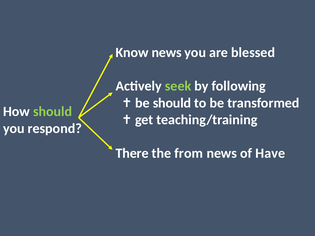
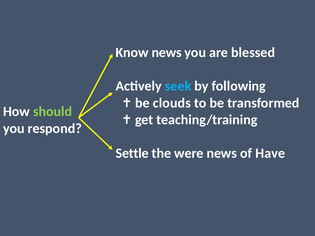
seek colour: light green -> light blue
be should: should -> clouds
There: There -> Settle
from: from -> were
